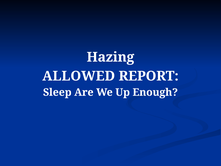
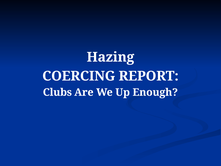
ALLOWED: ALLOWED -> COERCING
Sleep: Sleep -> Clubs
